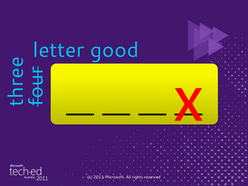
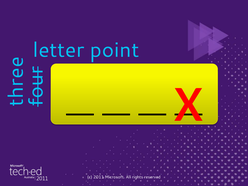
good: good -> point
